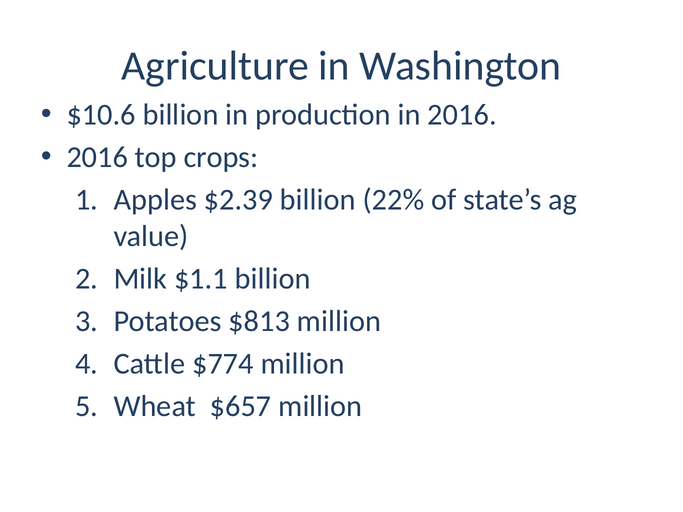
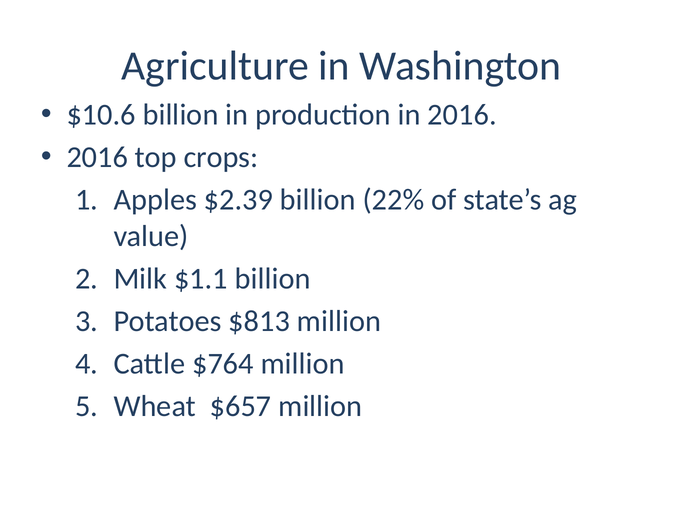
$774: $774 -> $764
